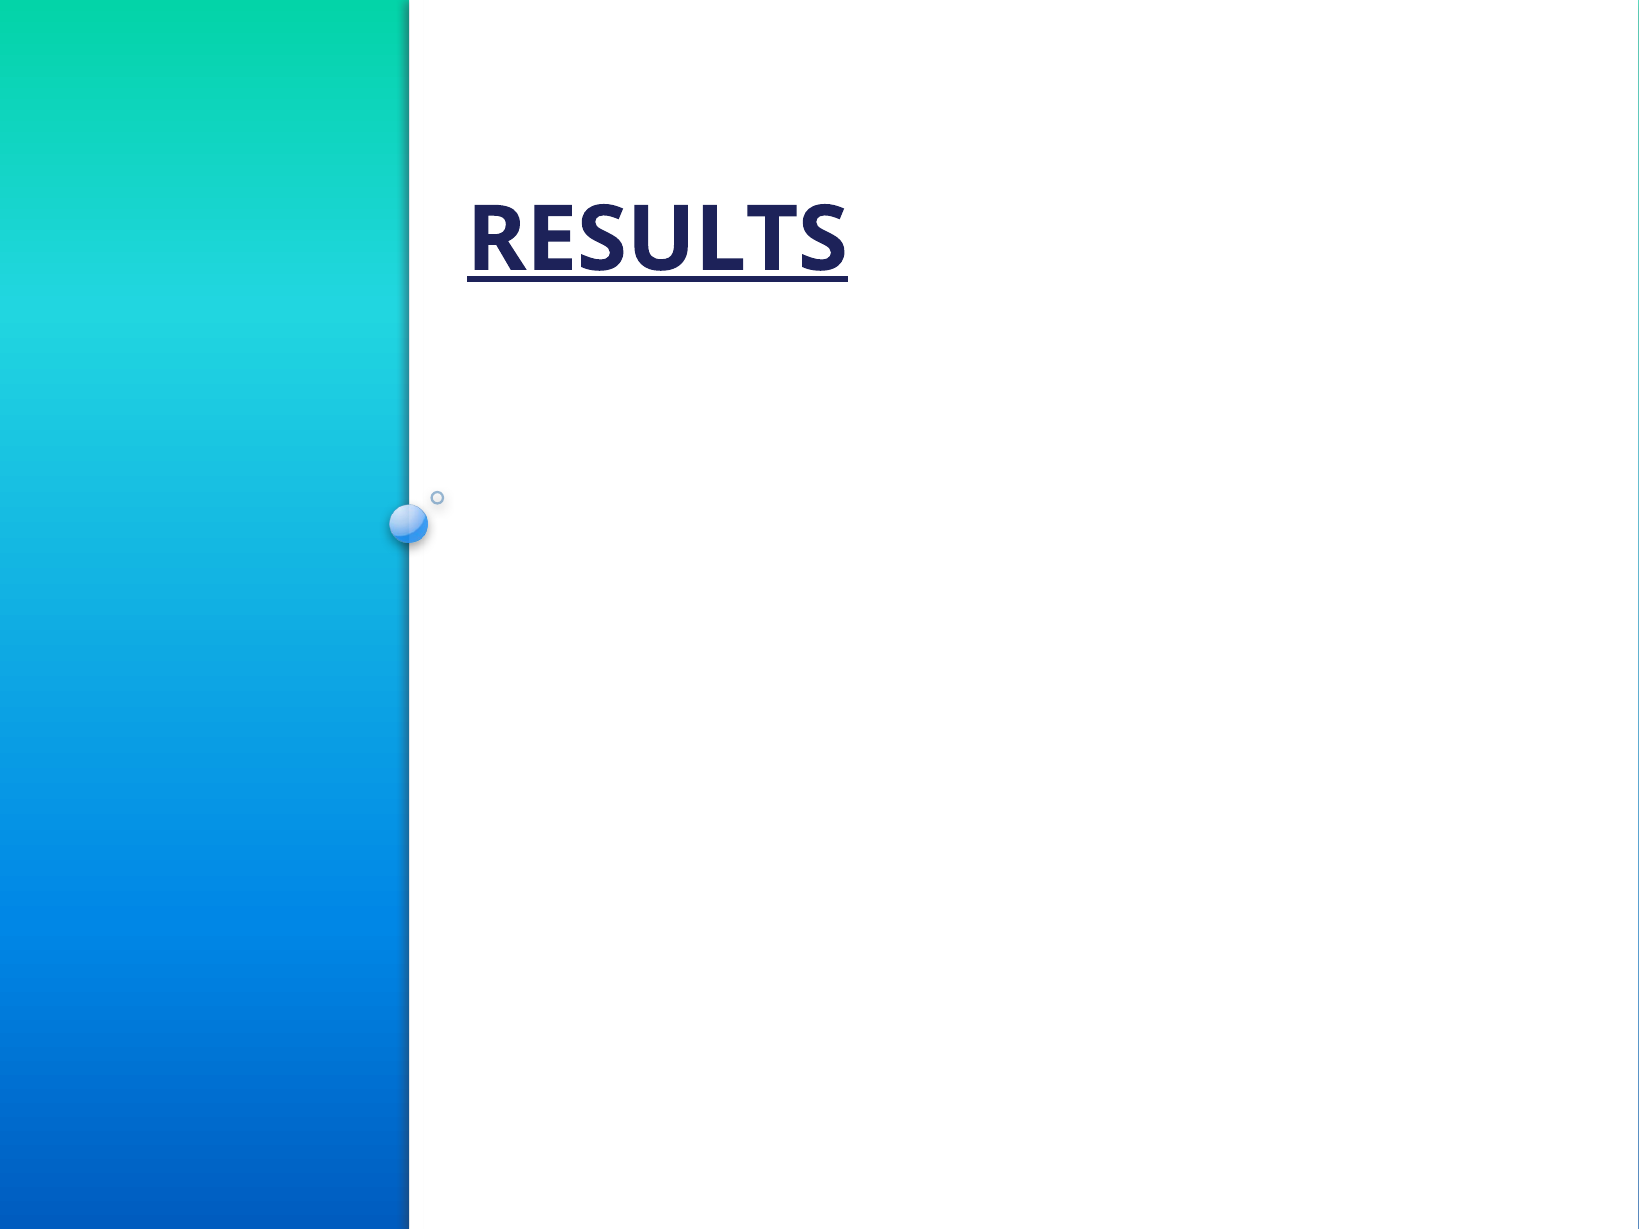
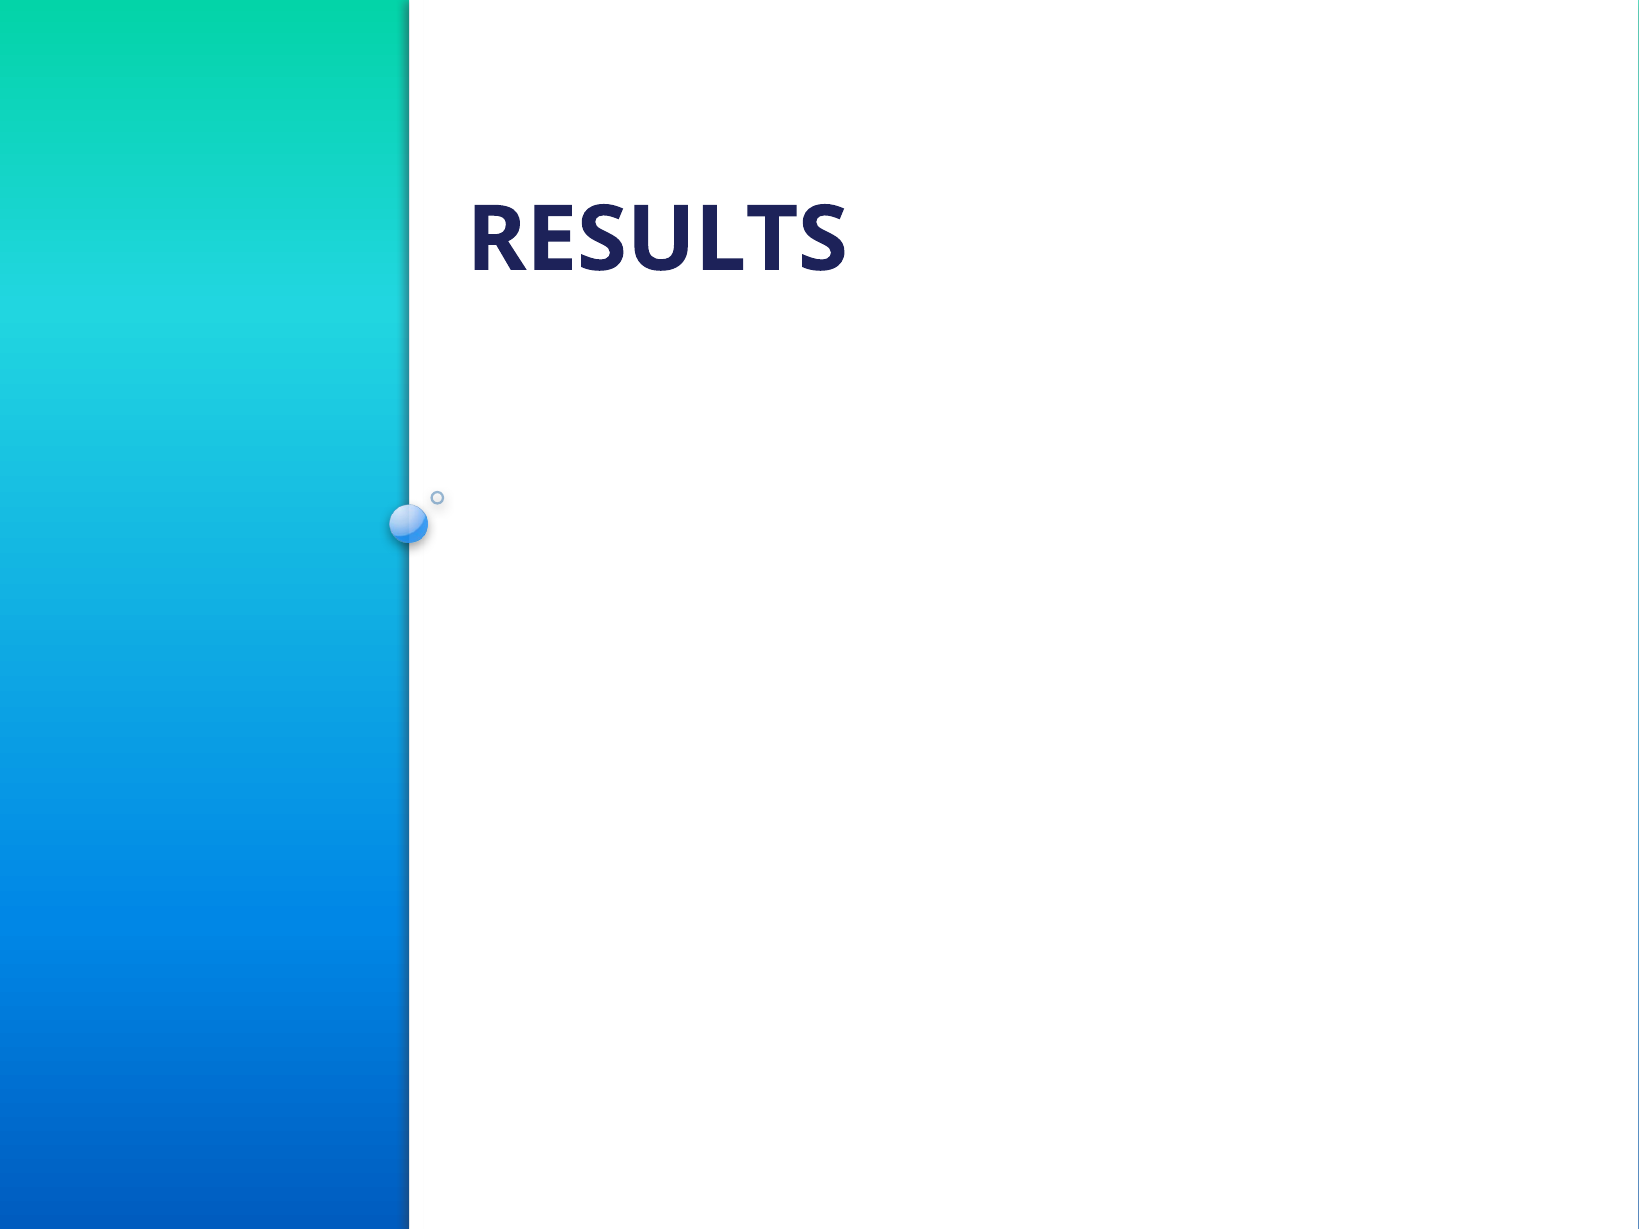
RESULTS underline: present -> none
